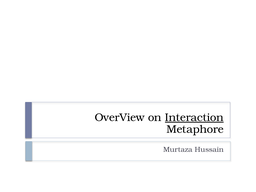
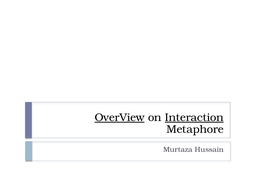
OverView underline: none -> present
